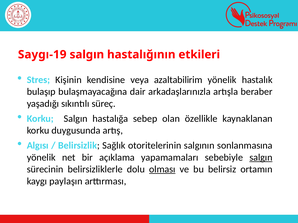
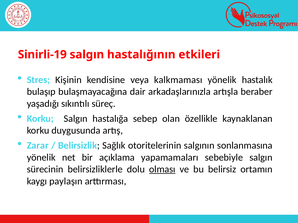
Saygı-19: Saygı-19 -> Sinirli-19
azaltabilirim: azaltabilirim -> kalkmaması
Algısı: Algısı -> Zarar
salgın at (261, 158) underline: present -> none
